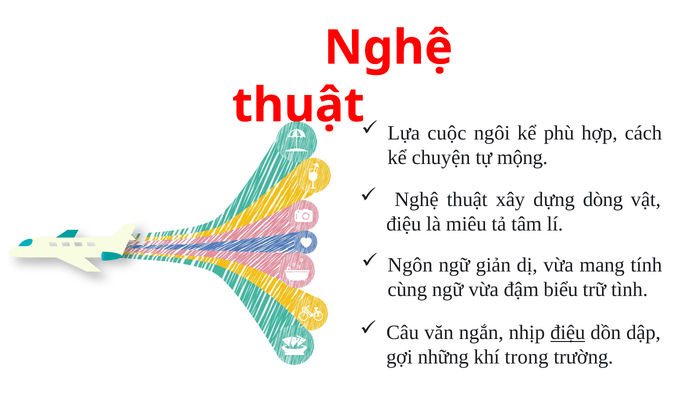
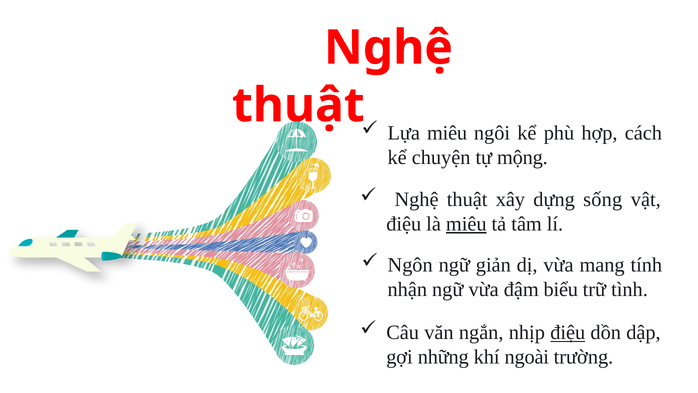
Lựa cuộc: cuộc -> miêu
dòng: dòng -> sống
miêu at (466, 224) underline: none -> present
cùng: cùng -> nhận
trong: trong -> ngoài
